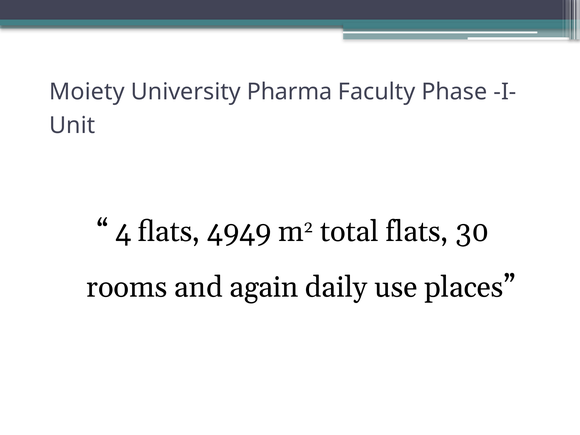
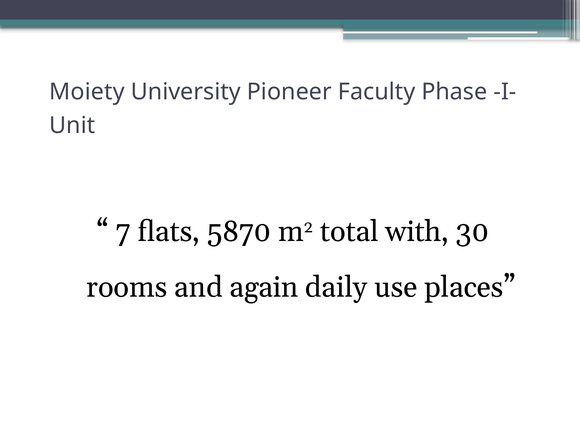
Pharma: Pharma -> Pioneer
4: 4 -> 7
4949: 4949 -> 5870
total flats: flats -> with
